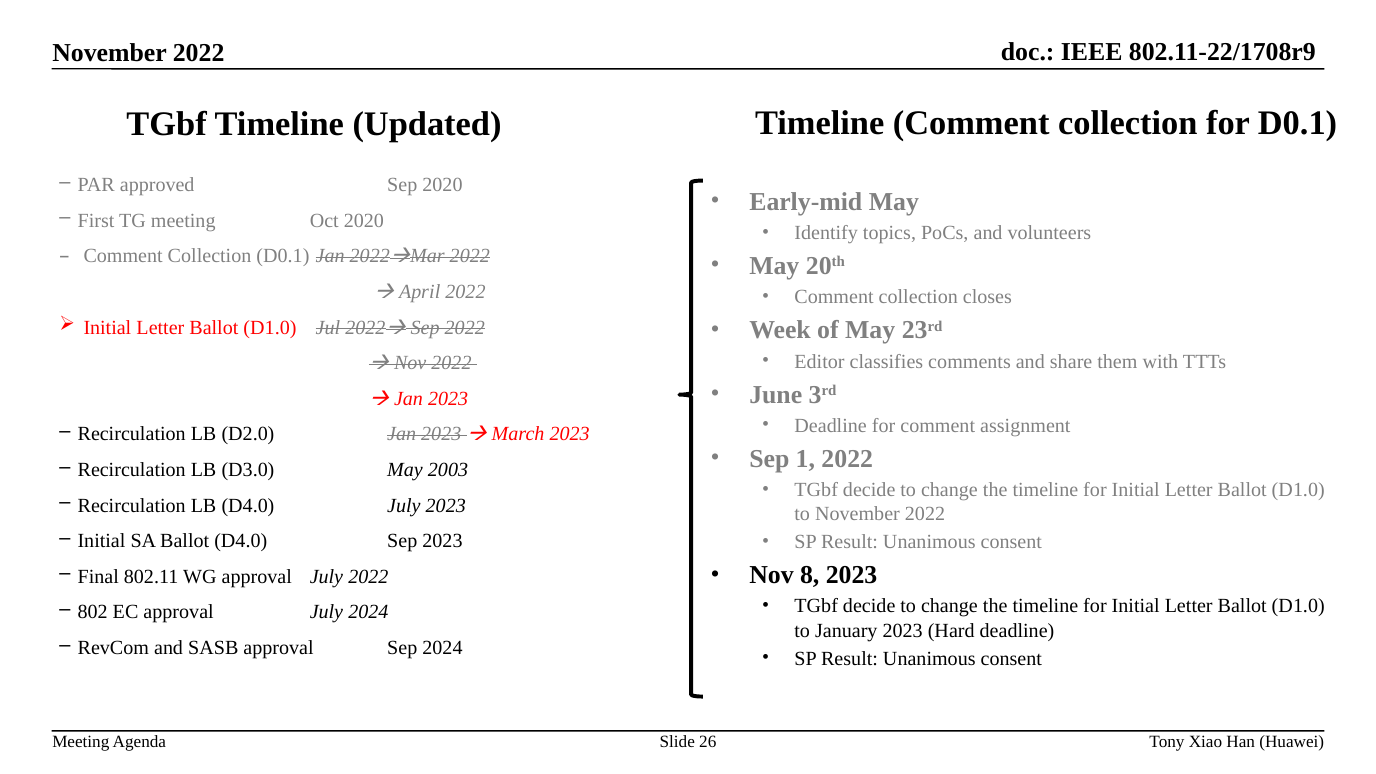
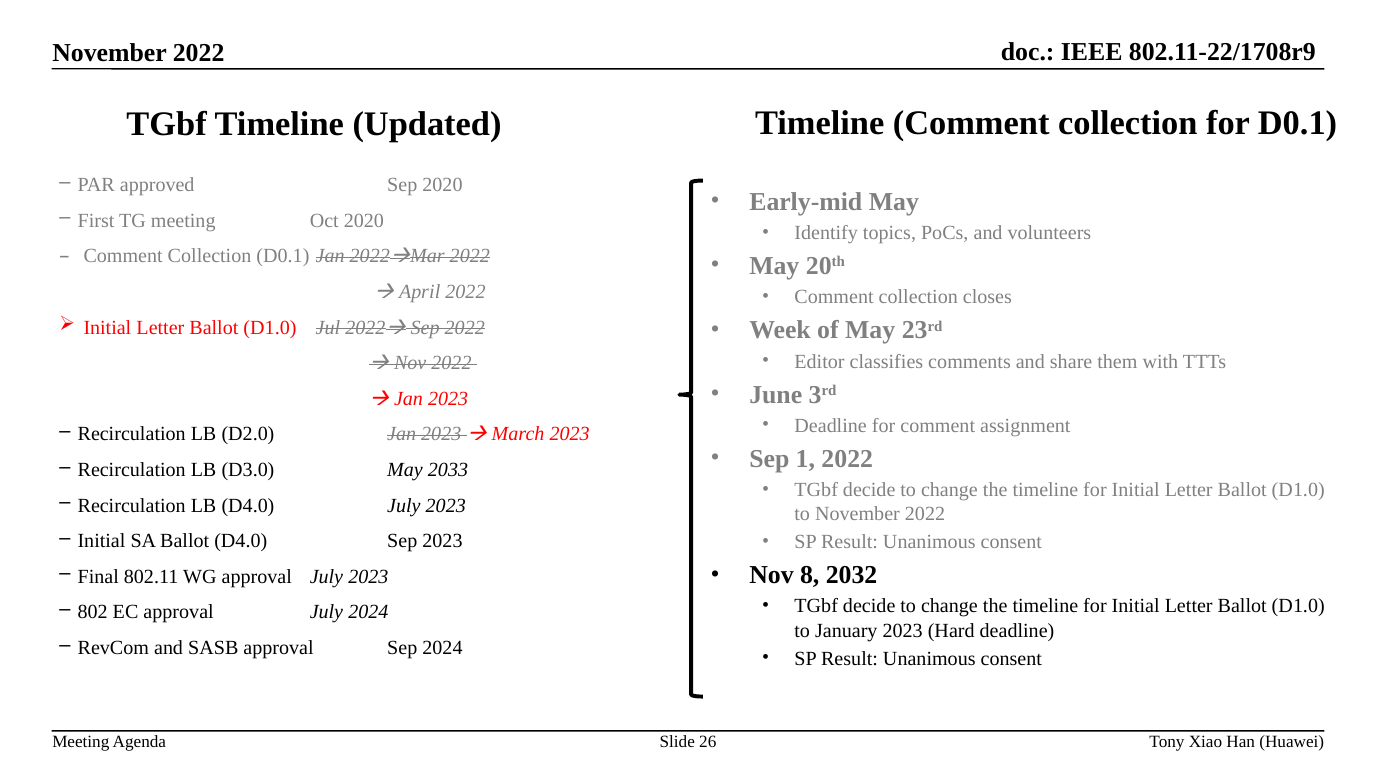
2003: 2003 -> 2033
8 2023: 2023 -> 2032
approval July 2022: 2022 -> 2023
